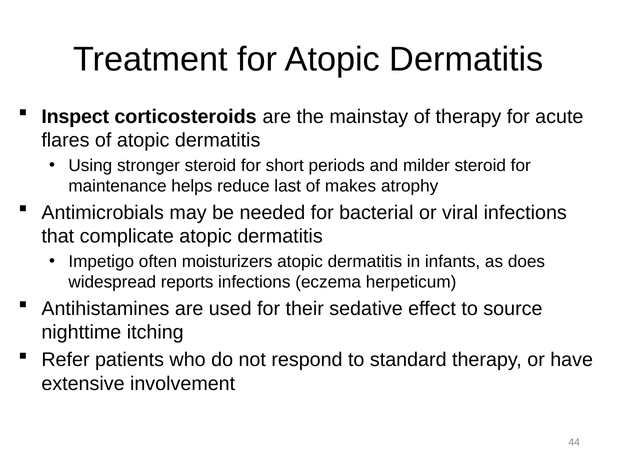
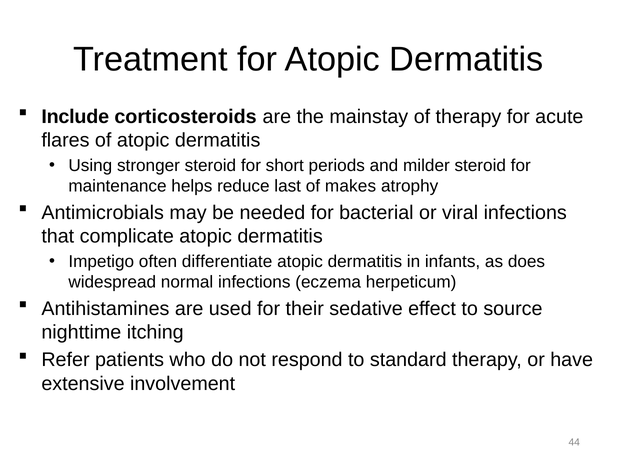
Inspect: Inspect -> Include
moisturizers: moisturizers -> differentiate
reports: reports -> normal
